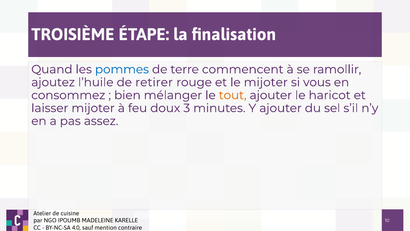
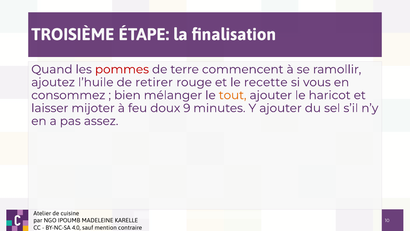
pommes colour: blue -> red
le mijoter: mijoter -> recette
3: 3 -> 9
